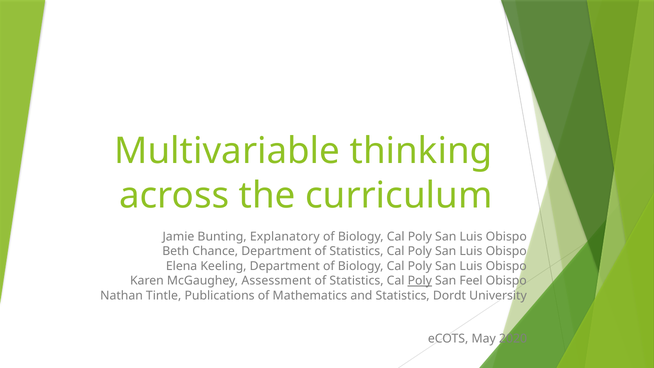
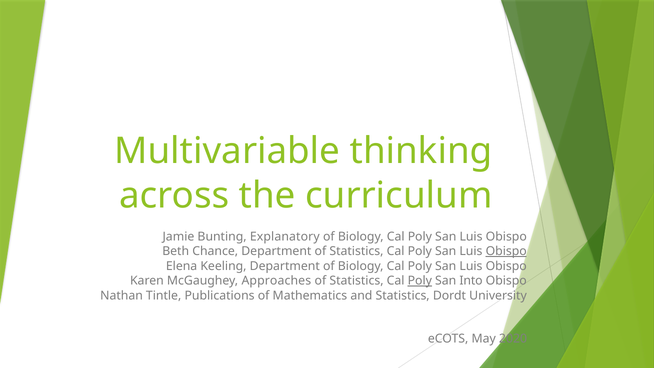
Obispo at (506, 251) underline: none -> present
Assessment: Assessment -> Approaches
Feel: Feel -> Into
